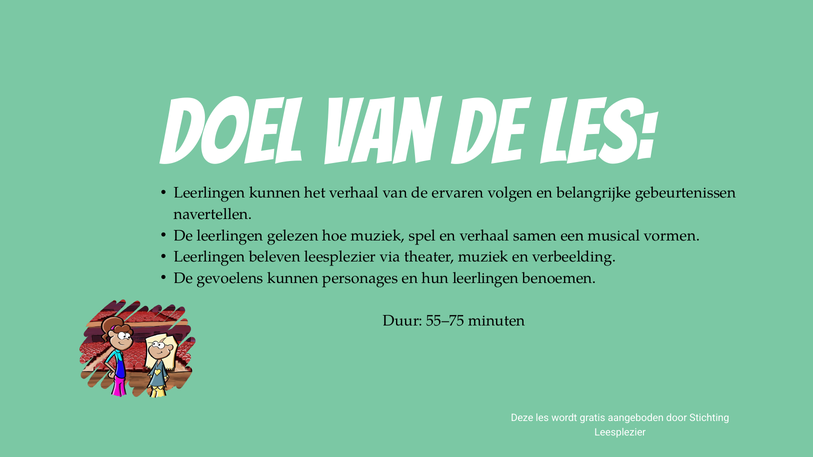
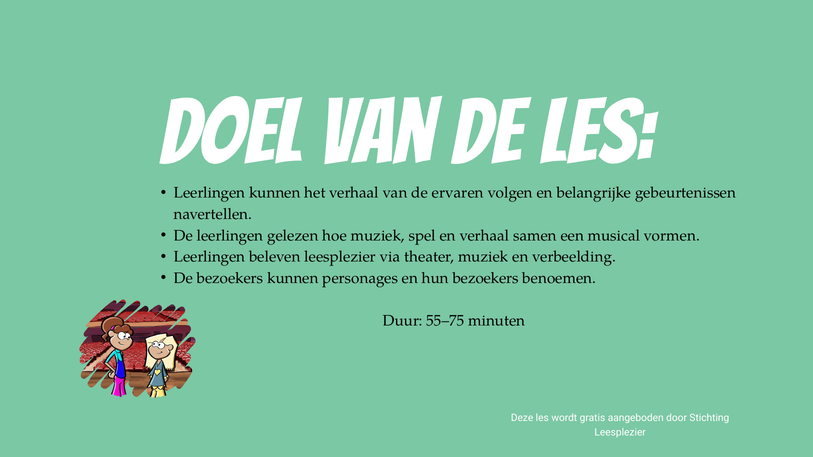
De gevoelens: gevoelens -> bezoekers
hun leerlingen: leerlingen -> bezoekers
